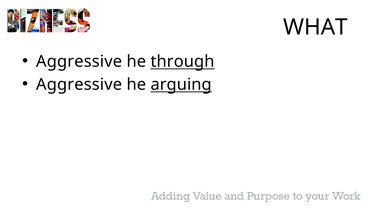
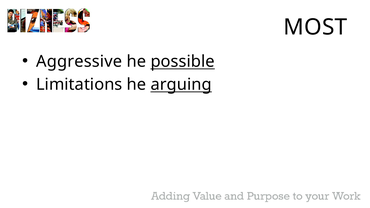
WHAT: WHAT -> MOST
through: through -> possible
Aggressive at (79, 84): Aggressive -> Limitations
